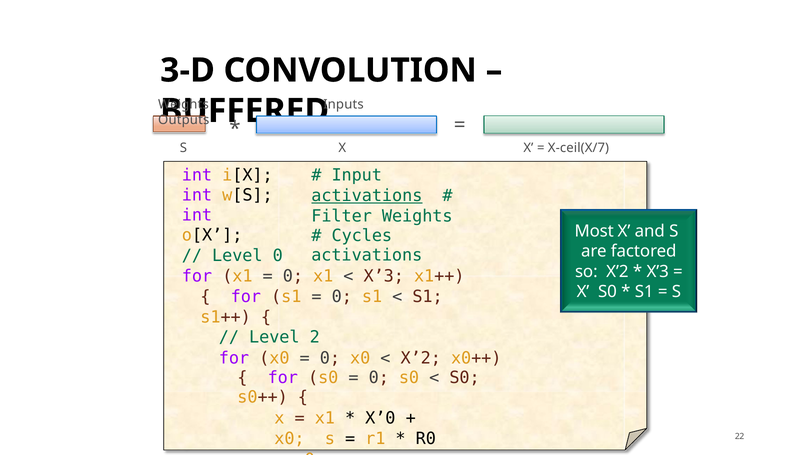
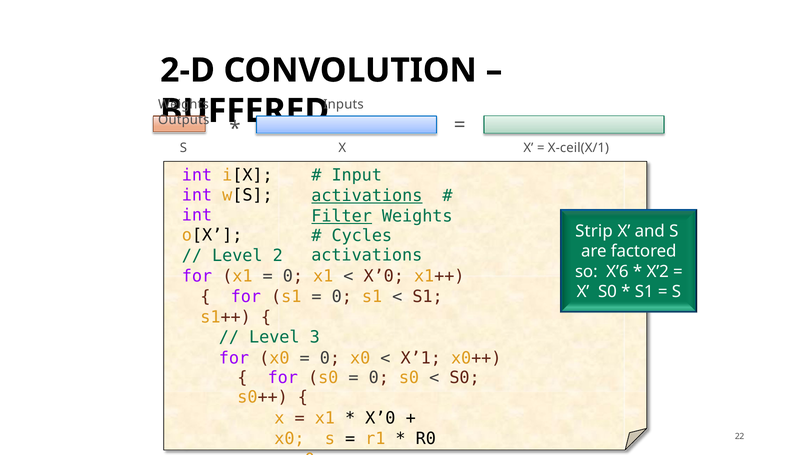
3-D: 3-D -> 2-D
X-ceil(X/7: X-ceil(X/7 -> X-ceil(X/1
Filter underline: none -> present
Most: Most -> Strip
Level 0: 0 -> 2
so X’2: X’2 -> X’6
X’3 at (658, 272): X’3 -> X’2
X’3 at (384, 276): X’3 -> X’0
2: 2 -> 3
X’2 at (421, 358): X’2 -> X’1
